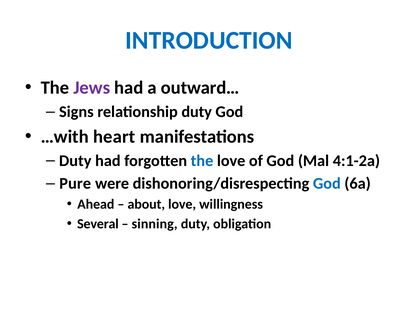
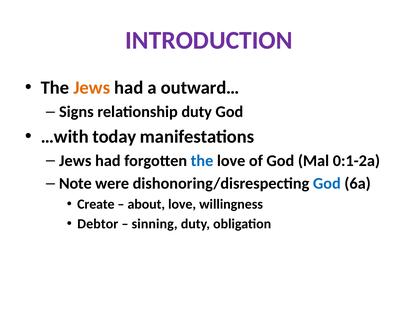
INTRODUCTION colour: blue -> purple
Jews at (92, 88) colour: purple -> orange
heart: heart -> today
Duty at (75, 160): Duty -> Jews
4:1-2a: 4:1-2a -> 0:1-2a
Pure: Pure -> Note
Ahead: Ahead -> Create
Several: Several -> Debtor
